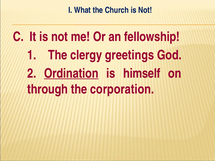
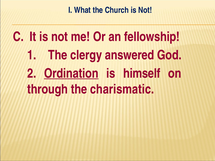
greetings: greetings -> answered
corporation: corporation -> charismatic
